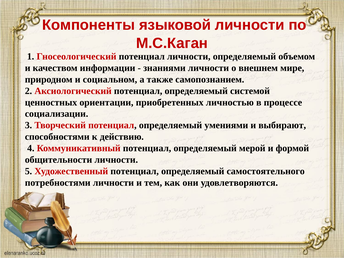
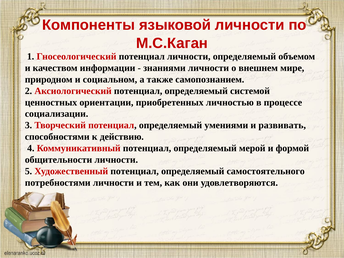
выбирают: выбирают -> развивать
